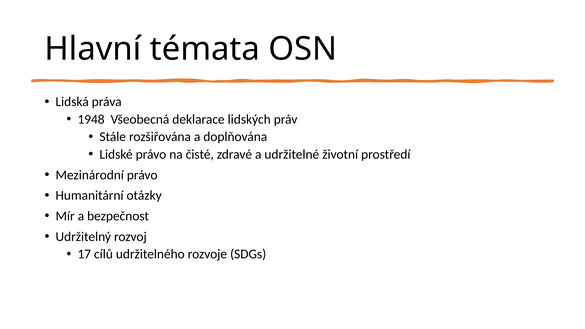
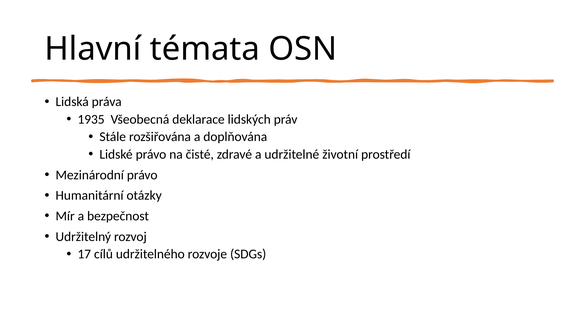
1948: 1948 -> 1935
